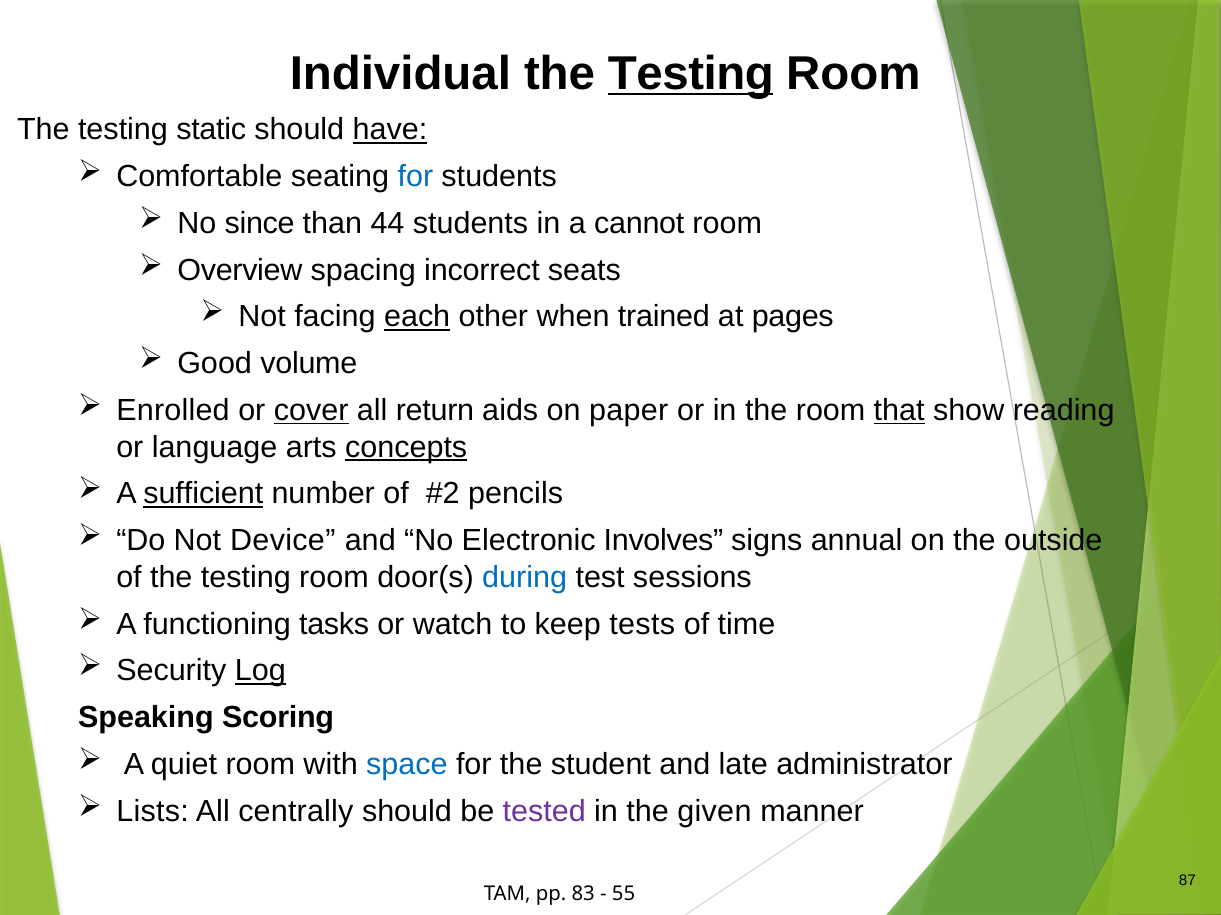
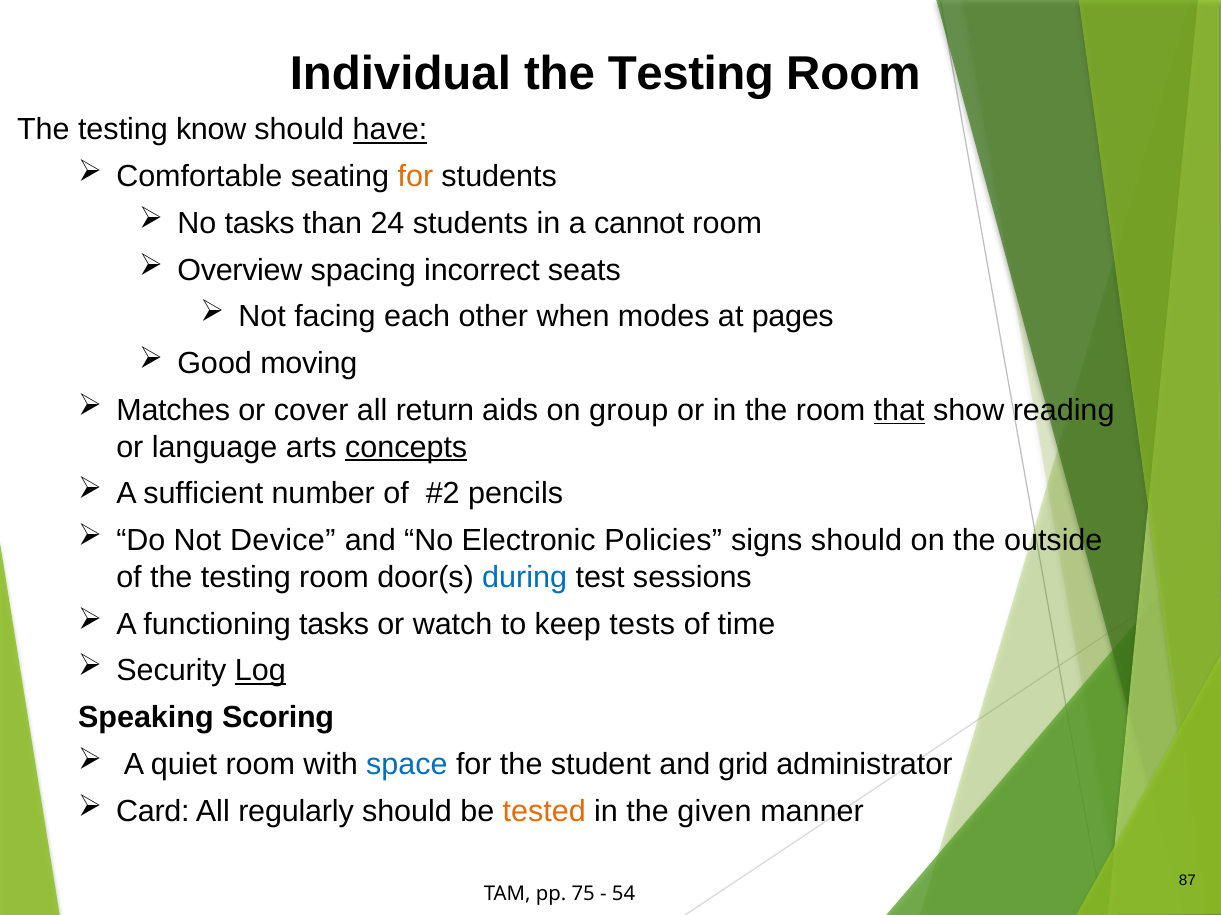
Testing at (691, 74) underline: present -> none
static: static -> know
for at (415, 177) colour: blue -> orange
No since: since -> tasks
44: 44 -> 24
each underline: present -> none
trained: trained -> modes
volume: volume -> moving
Enrolled: Enrolled -> Matches
cover underline: present -> none
paper: paper -> group
sufficient underline: present -> none
Involves: Involves -> Policies
signs annual: annual -> should
late: late -> grid
Lists: Lists -> Card
centrally: centrally -> regularly
tested colour: purple -> orange
83: 83 -> 75
55: 55 -> 54
